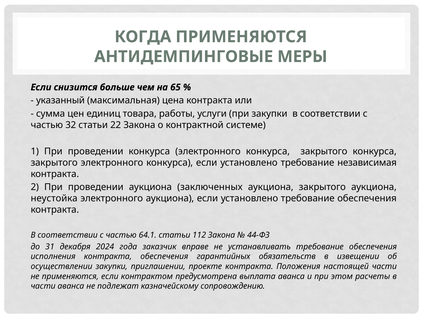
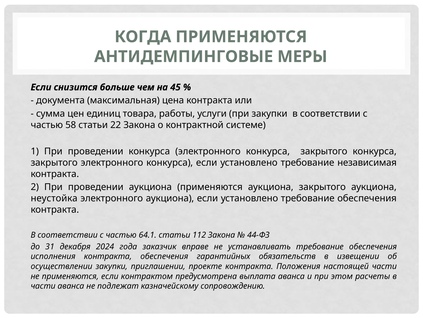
65: 65 -> 45
указанный: указанный -> документа
32: 32 -> 58
аукциона заключенных: заключенных -> применяются
